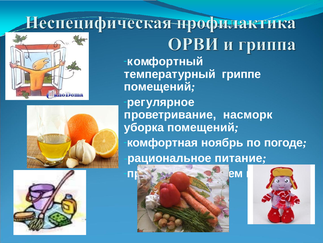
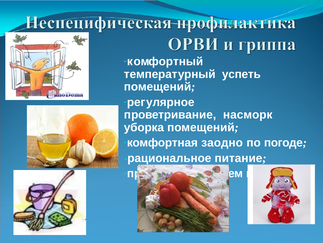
гриппе: гриппе -> успеть
ноябрь: ноябрь -> заодно
